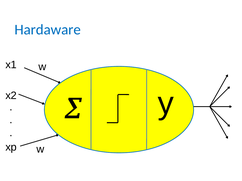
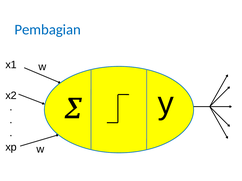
Hardaware: Hardaware -> Pembagian
